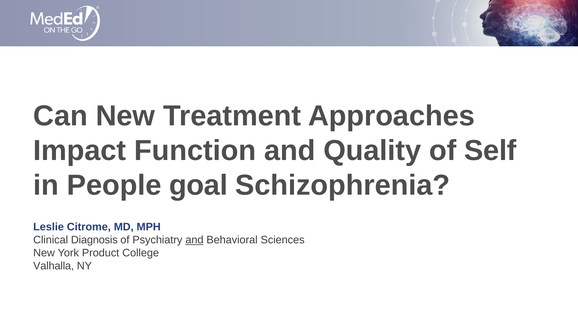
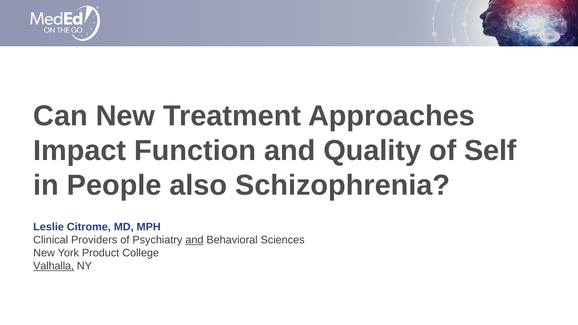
goal: goal -> also
Diagnosis: Diagnosis -> Providers
Valhalla underline: none -> present
